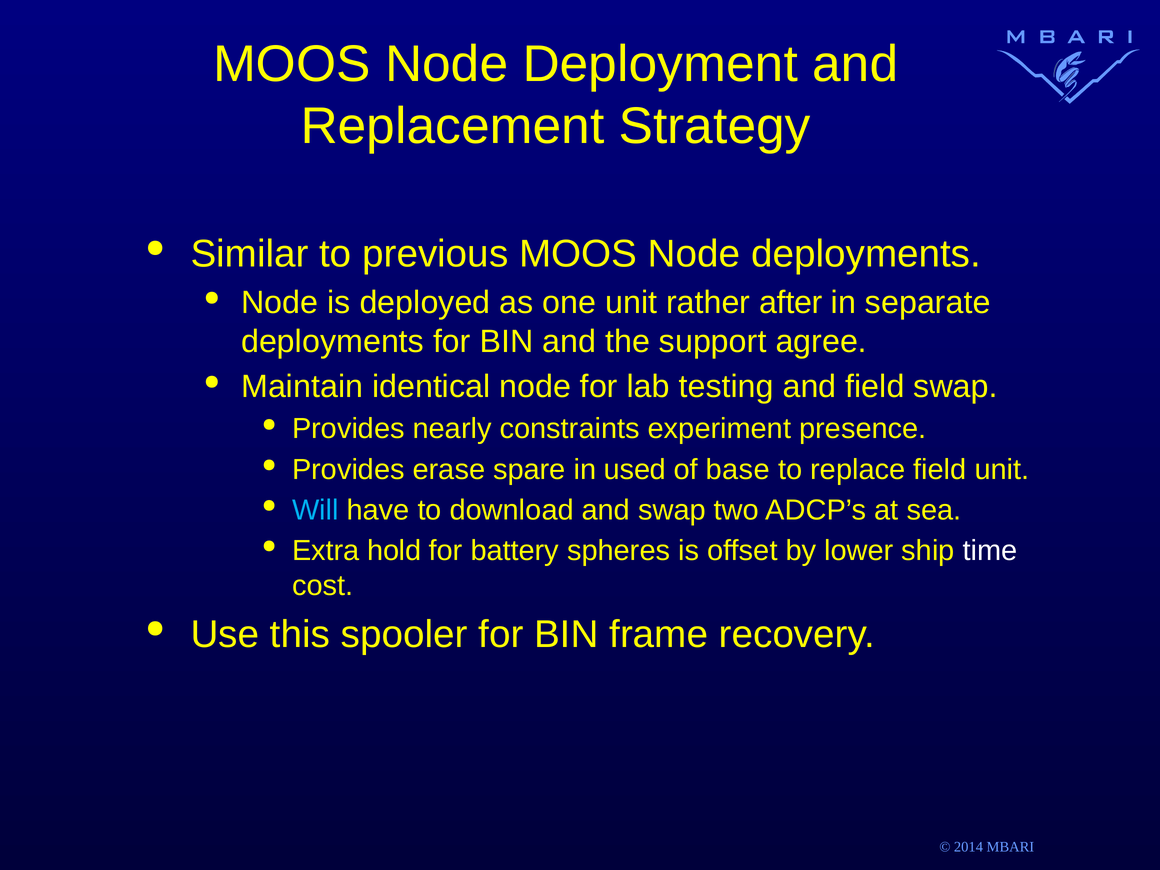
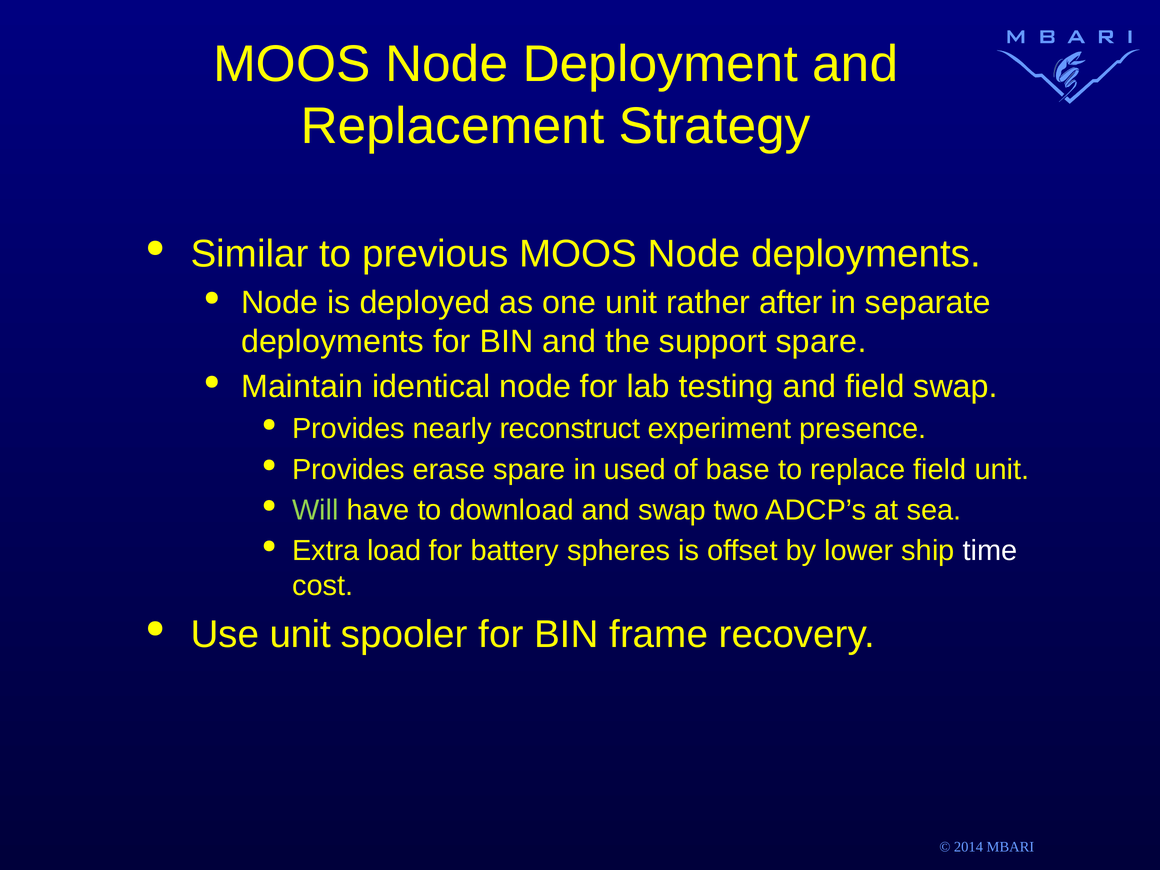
support agree: agree -> spare
constraints: constraints -> reconstruct
Will colour: light blue -> light green
hold: hold -> load
Use this: this -> unit
